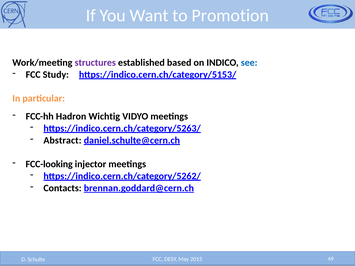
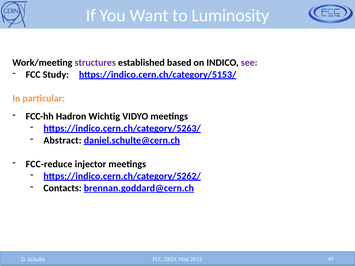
Promotion: Promotion -> Luminosity
see colour: blue -> purple
FCC-looking: FCC-looking -> FCC-reduce
